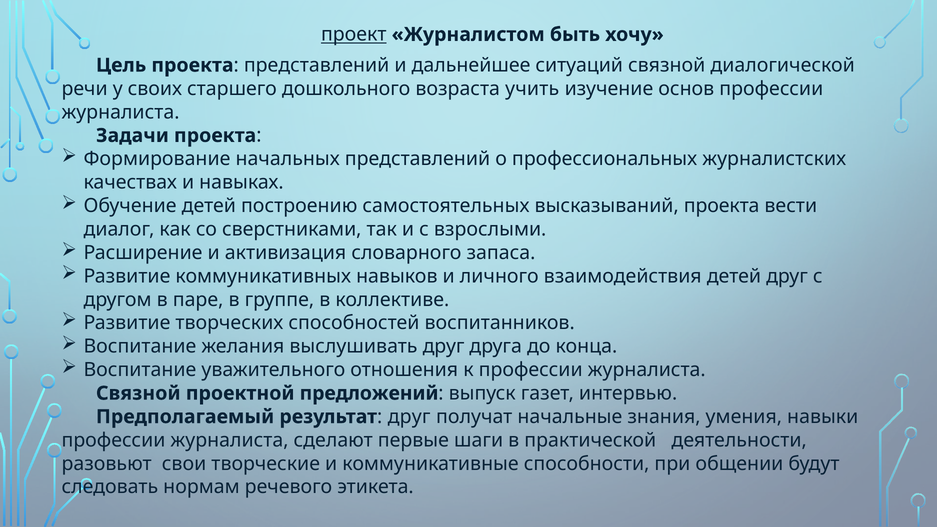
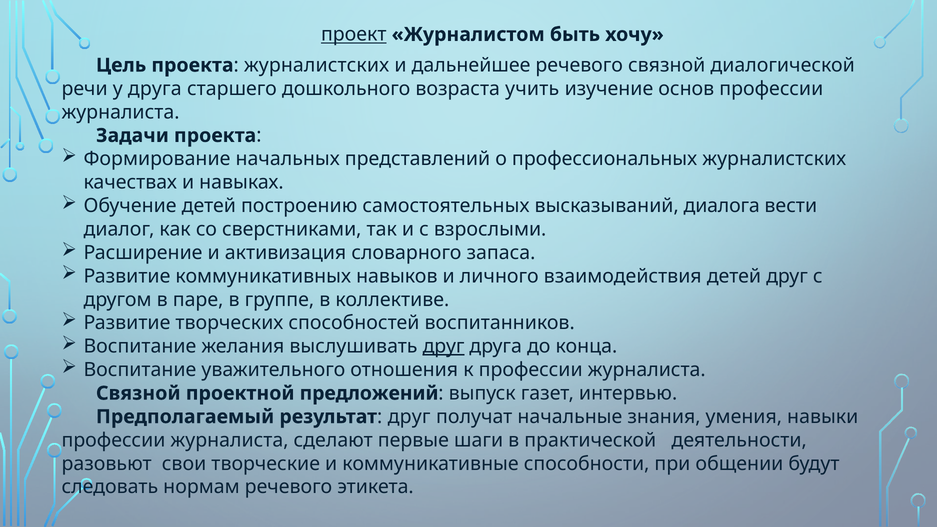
представлений at (317, 65): представлений -> журналистских
дальнейшее ситуаций: ситуаций -> речевого
у своих: своих -> друга
высказываний проекта: проекта -> диалога
друг at (444, 346) underline: none -> present
